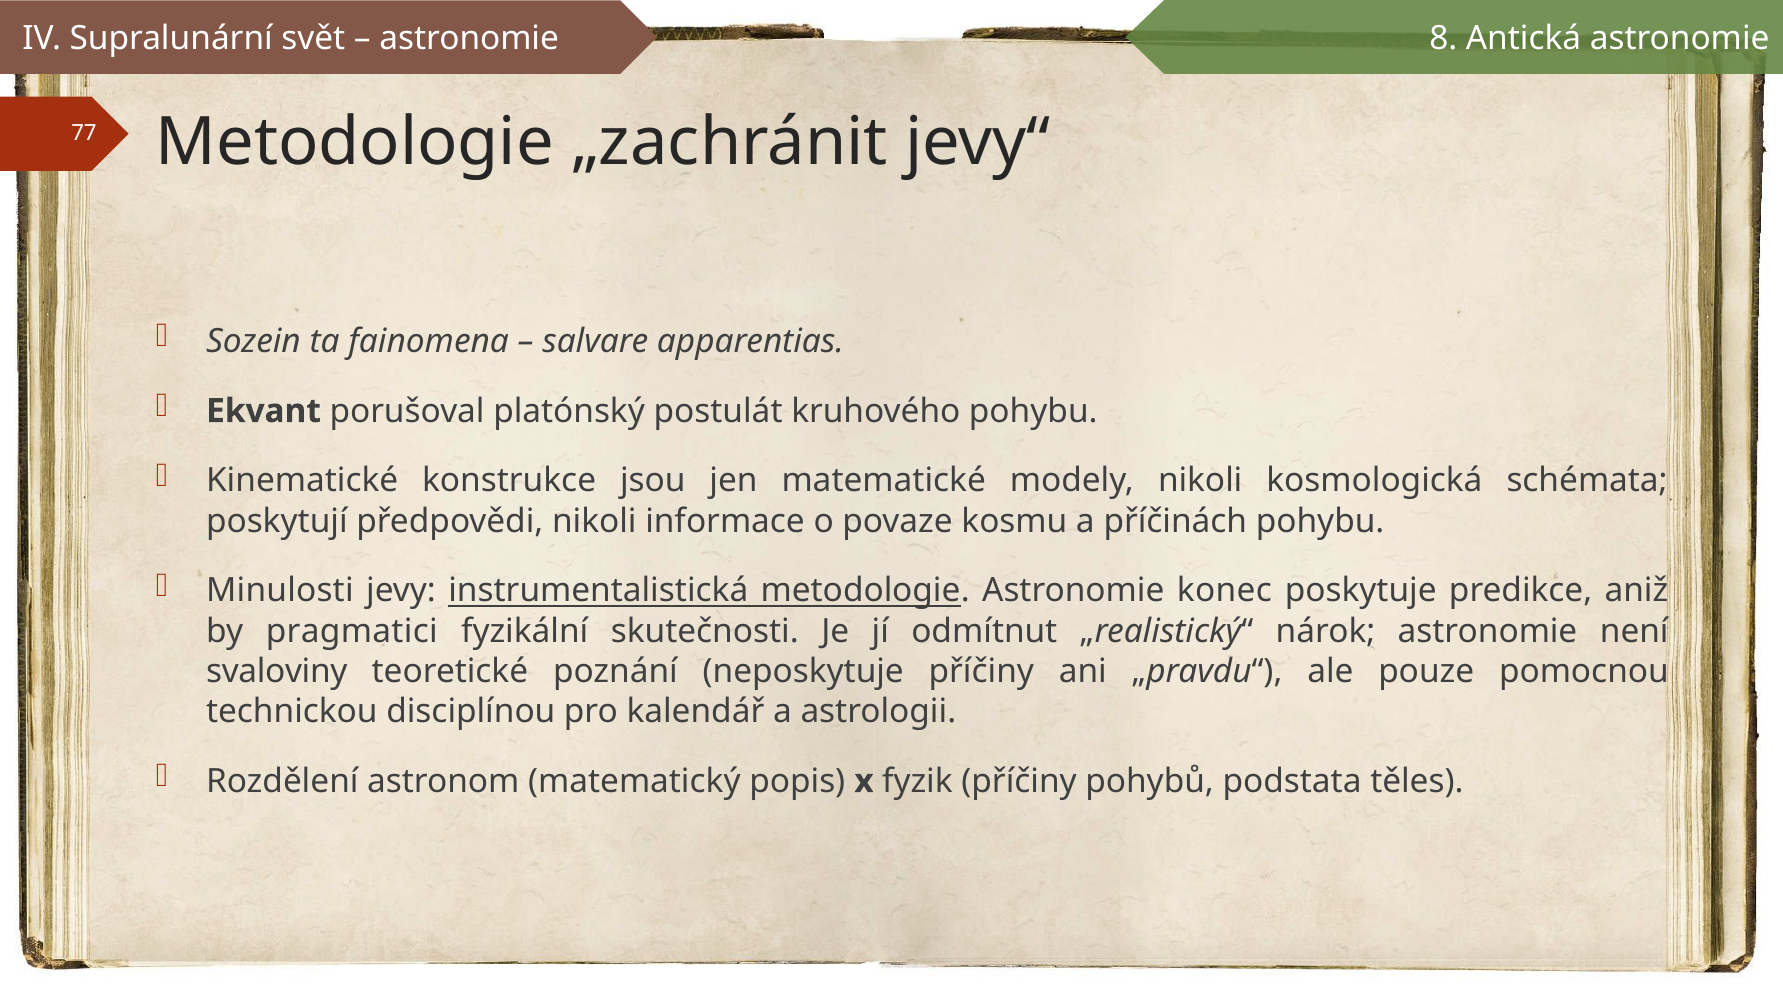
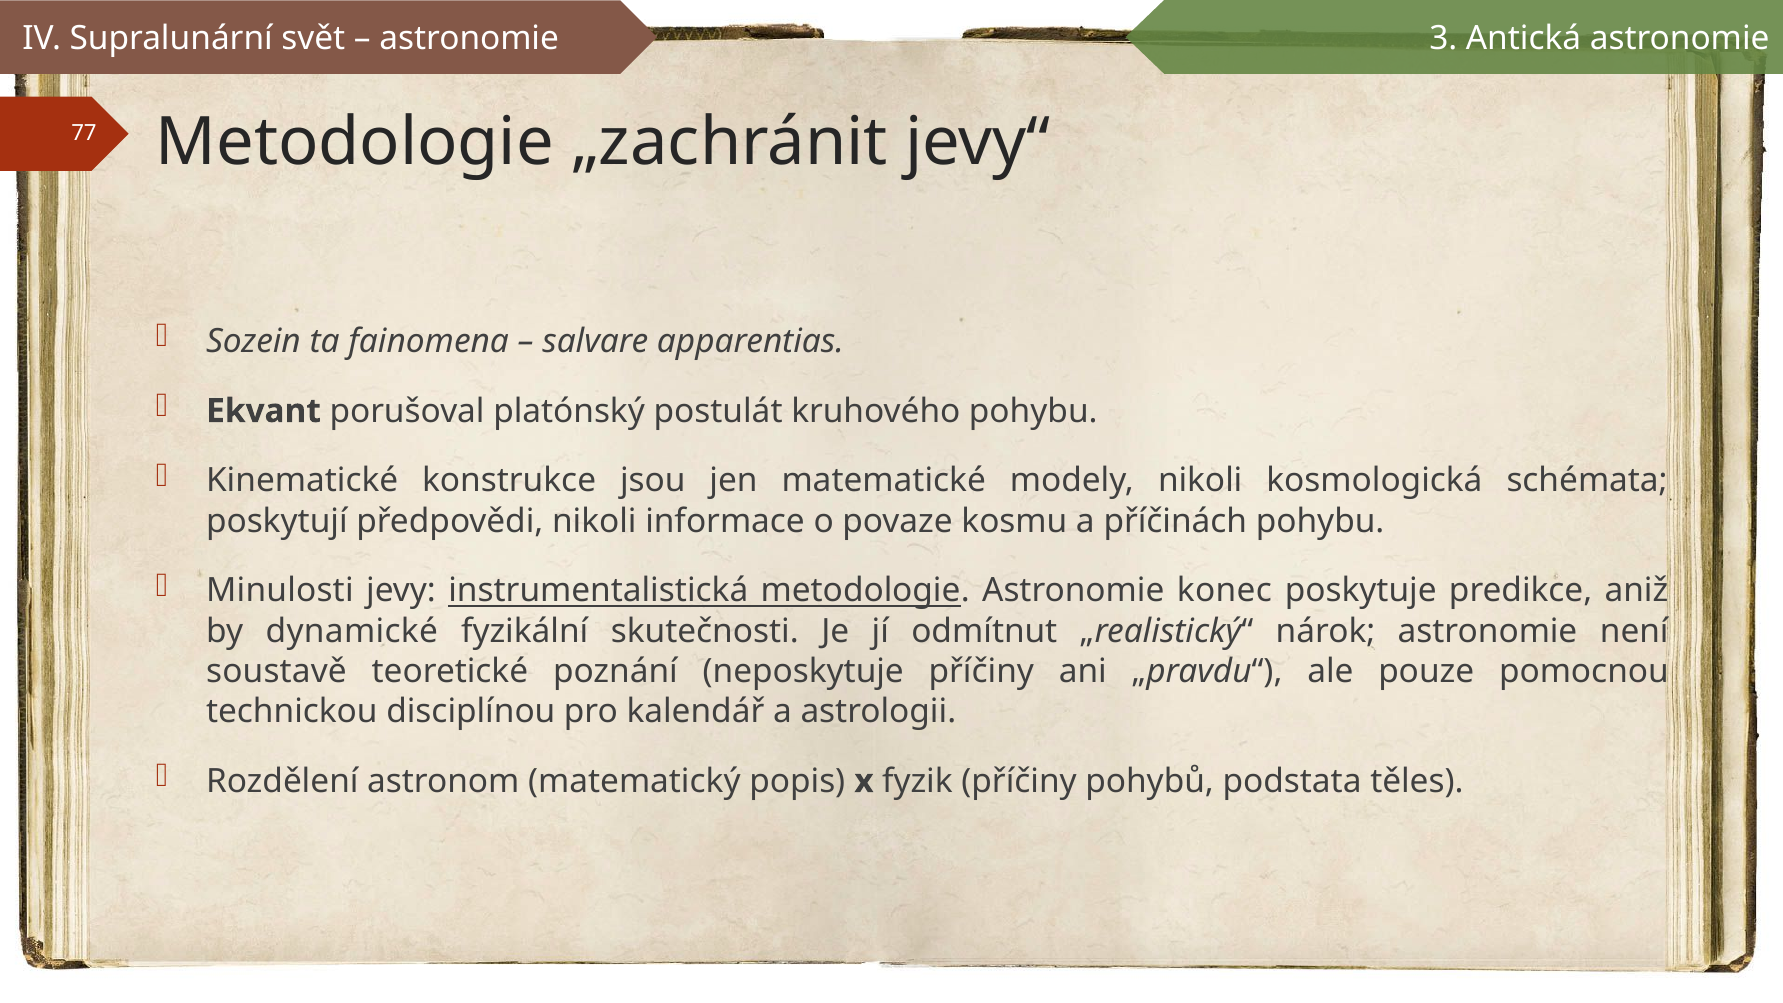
8: 8 -> 3
pragmatici: pragmatici -> dynamické
svaloviny: svaloviny -> soustavě
